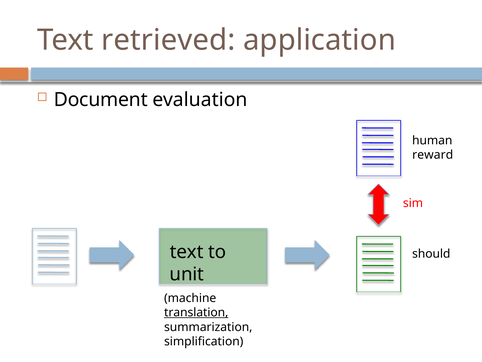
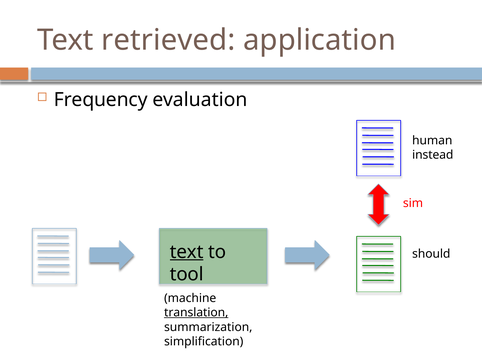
Document: Document -> Frequency
reward: reward -> instead
text at (187, 251) underline: none -> present
unit: unit -> tool
